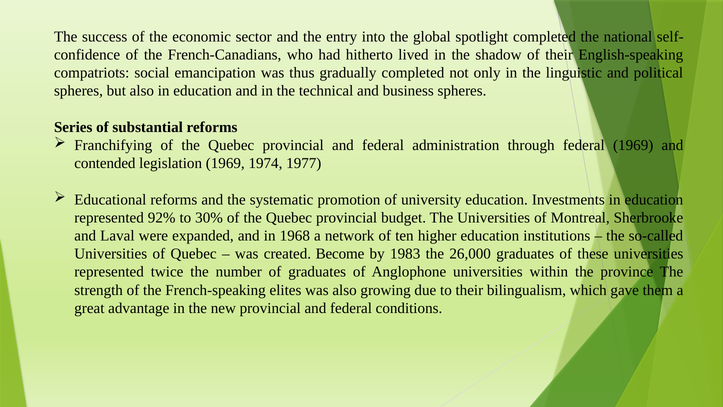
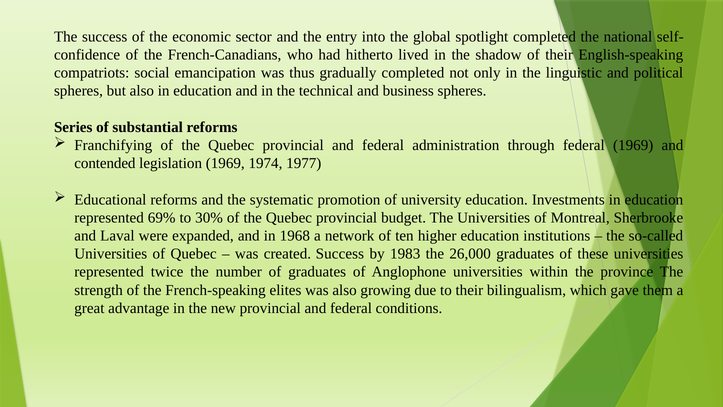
92%: 92% -> 69%
created Become: Become -> Success
